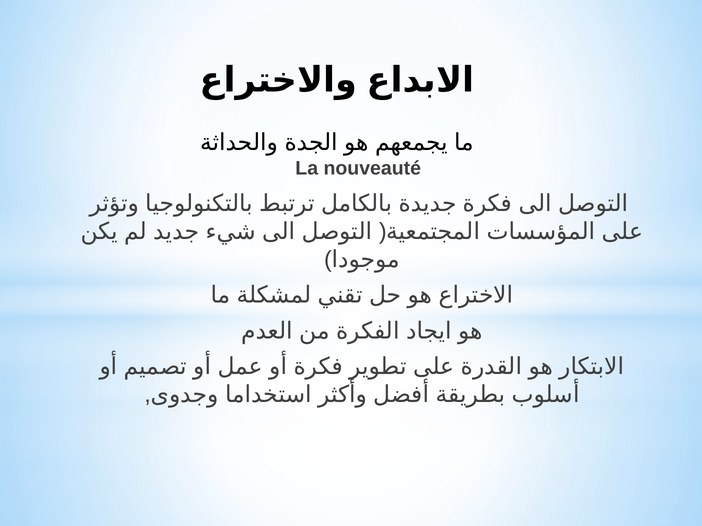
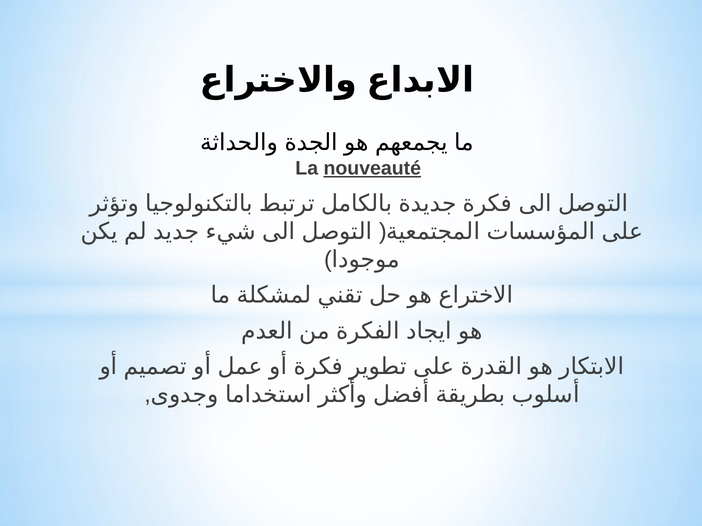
nouveauté underline: none -> present
